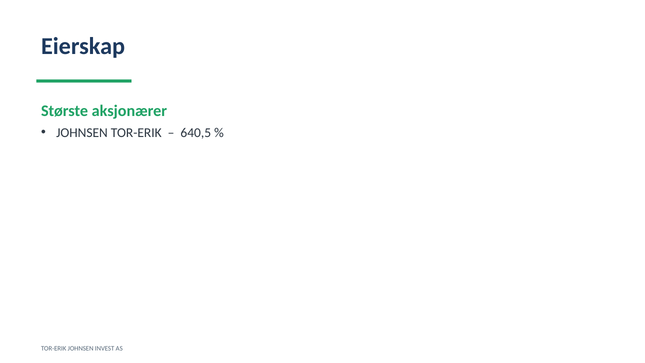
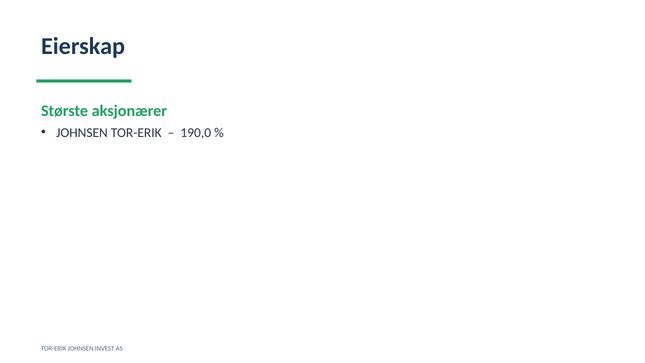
640,5: 640,5 -> 190,0
